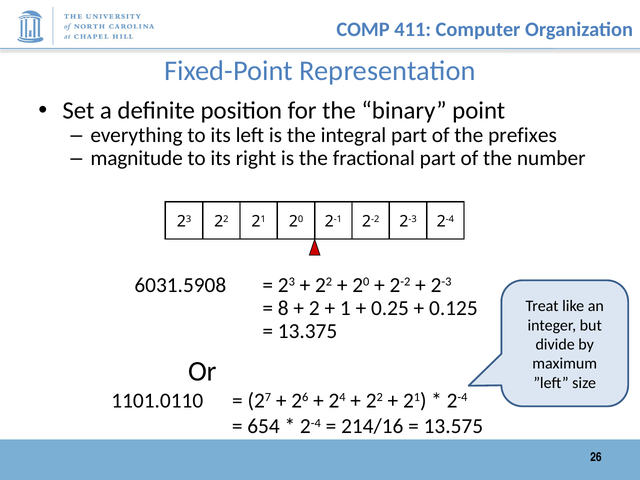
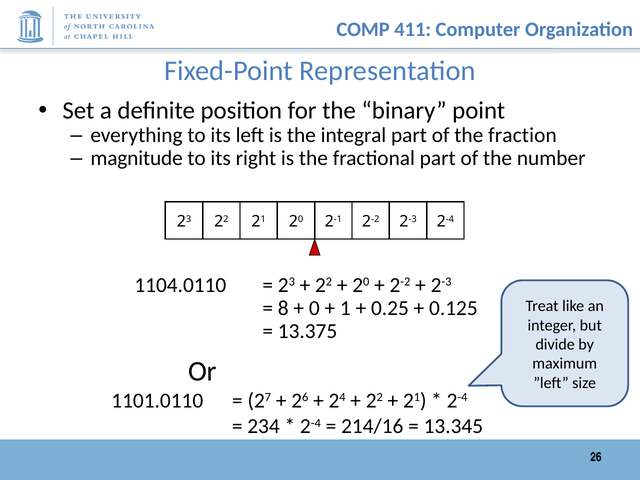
prefixes: prefixes -> fraction
6031.5908: 6031.5908 -> 1104.0110
2: 2 -> 0
654: 654 -> 234
13.575: 13.575 -> 13.345
